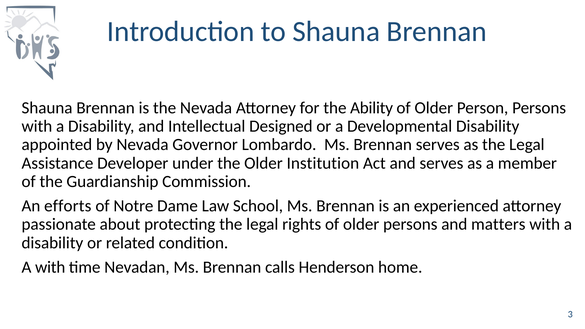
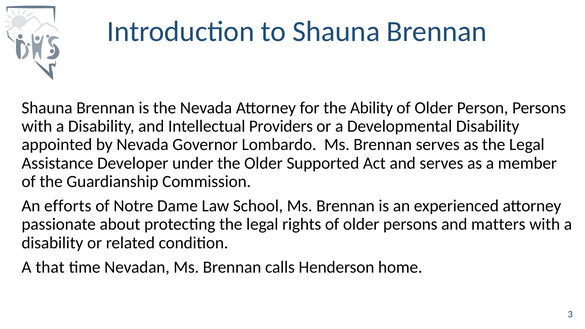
Designed: Designed -> Providers
Institution: Institution -> Supported
A with: with -> that
